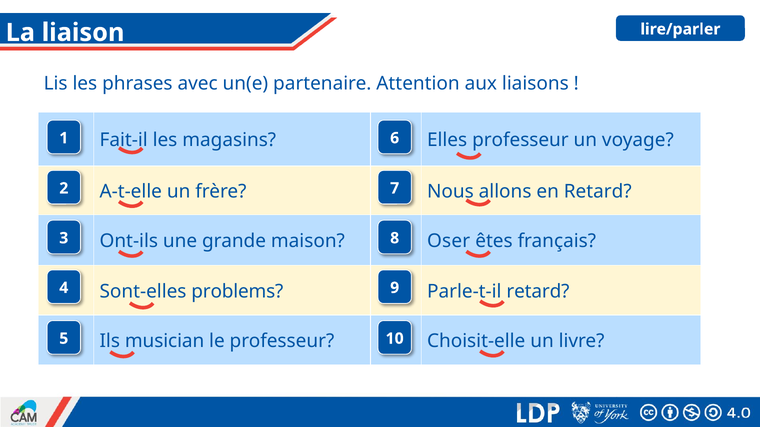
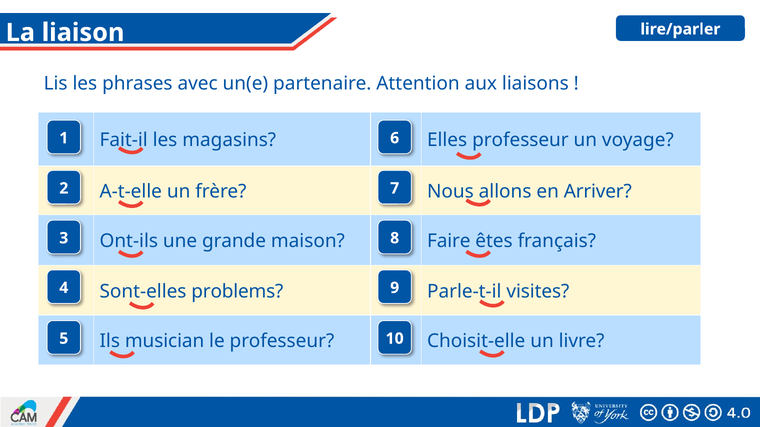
en Retard: Retard -> Arriver
Oser: Oser -> Faire
retard at (538, 292): retard -> visites
